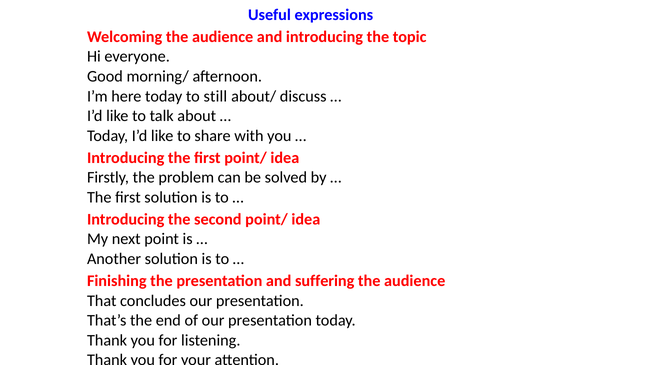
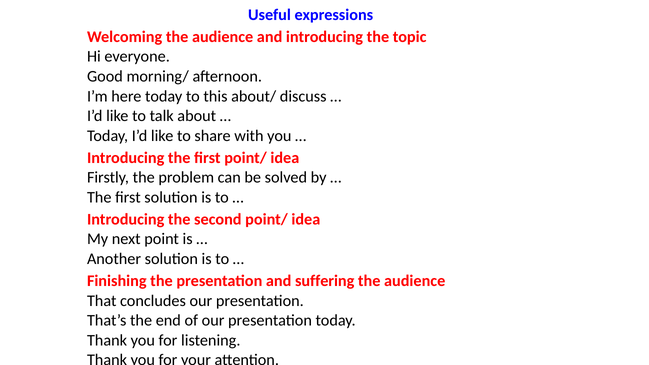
still: still -> this
